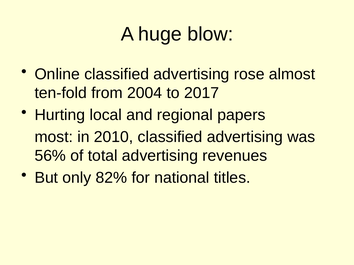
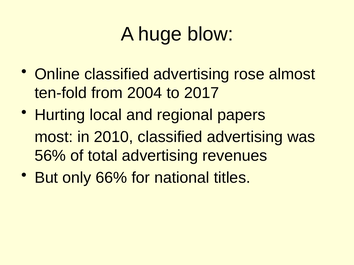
82%: 82% -> 66%
